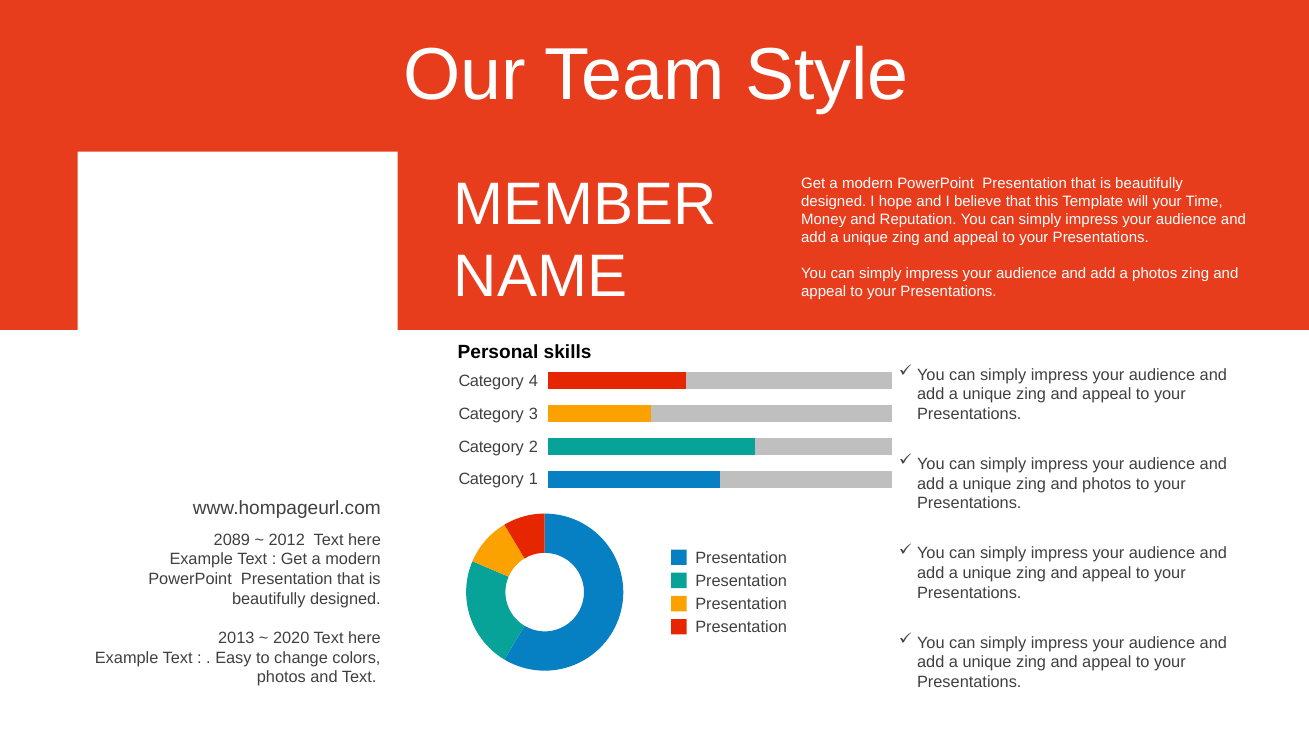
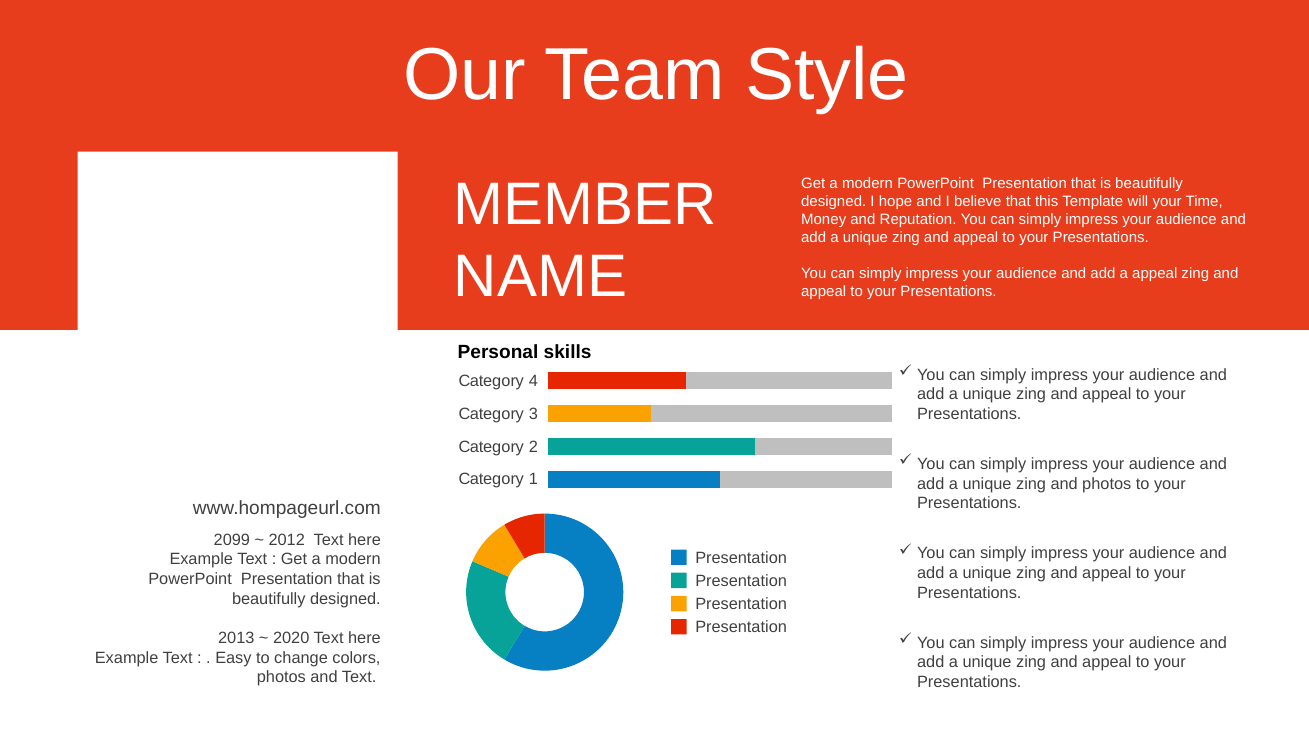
a photos: photos -> appeal
2089: 2089 -> 2099
